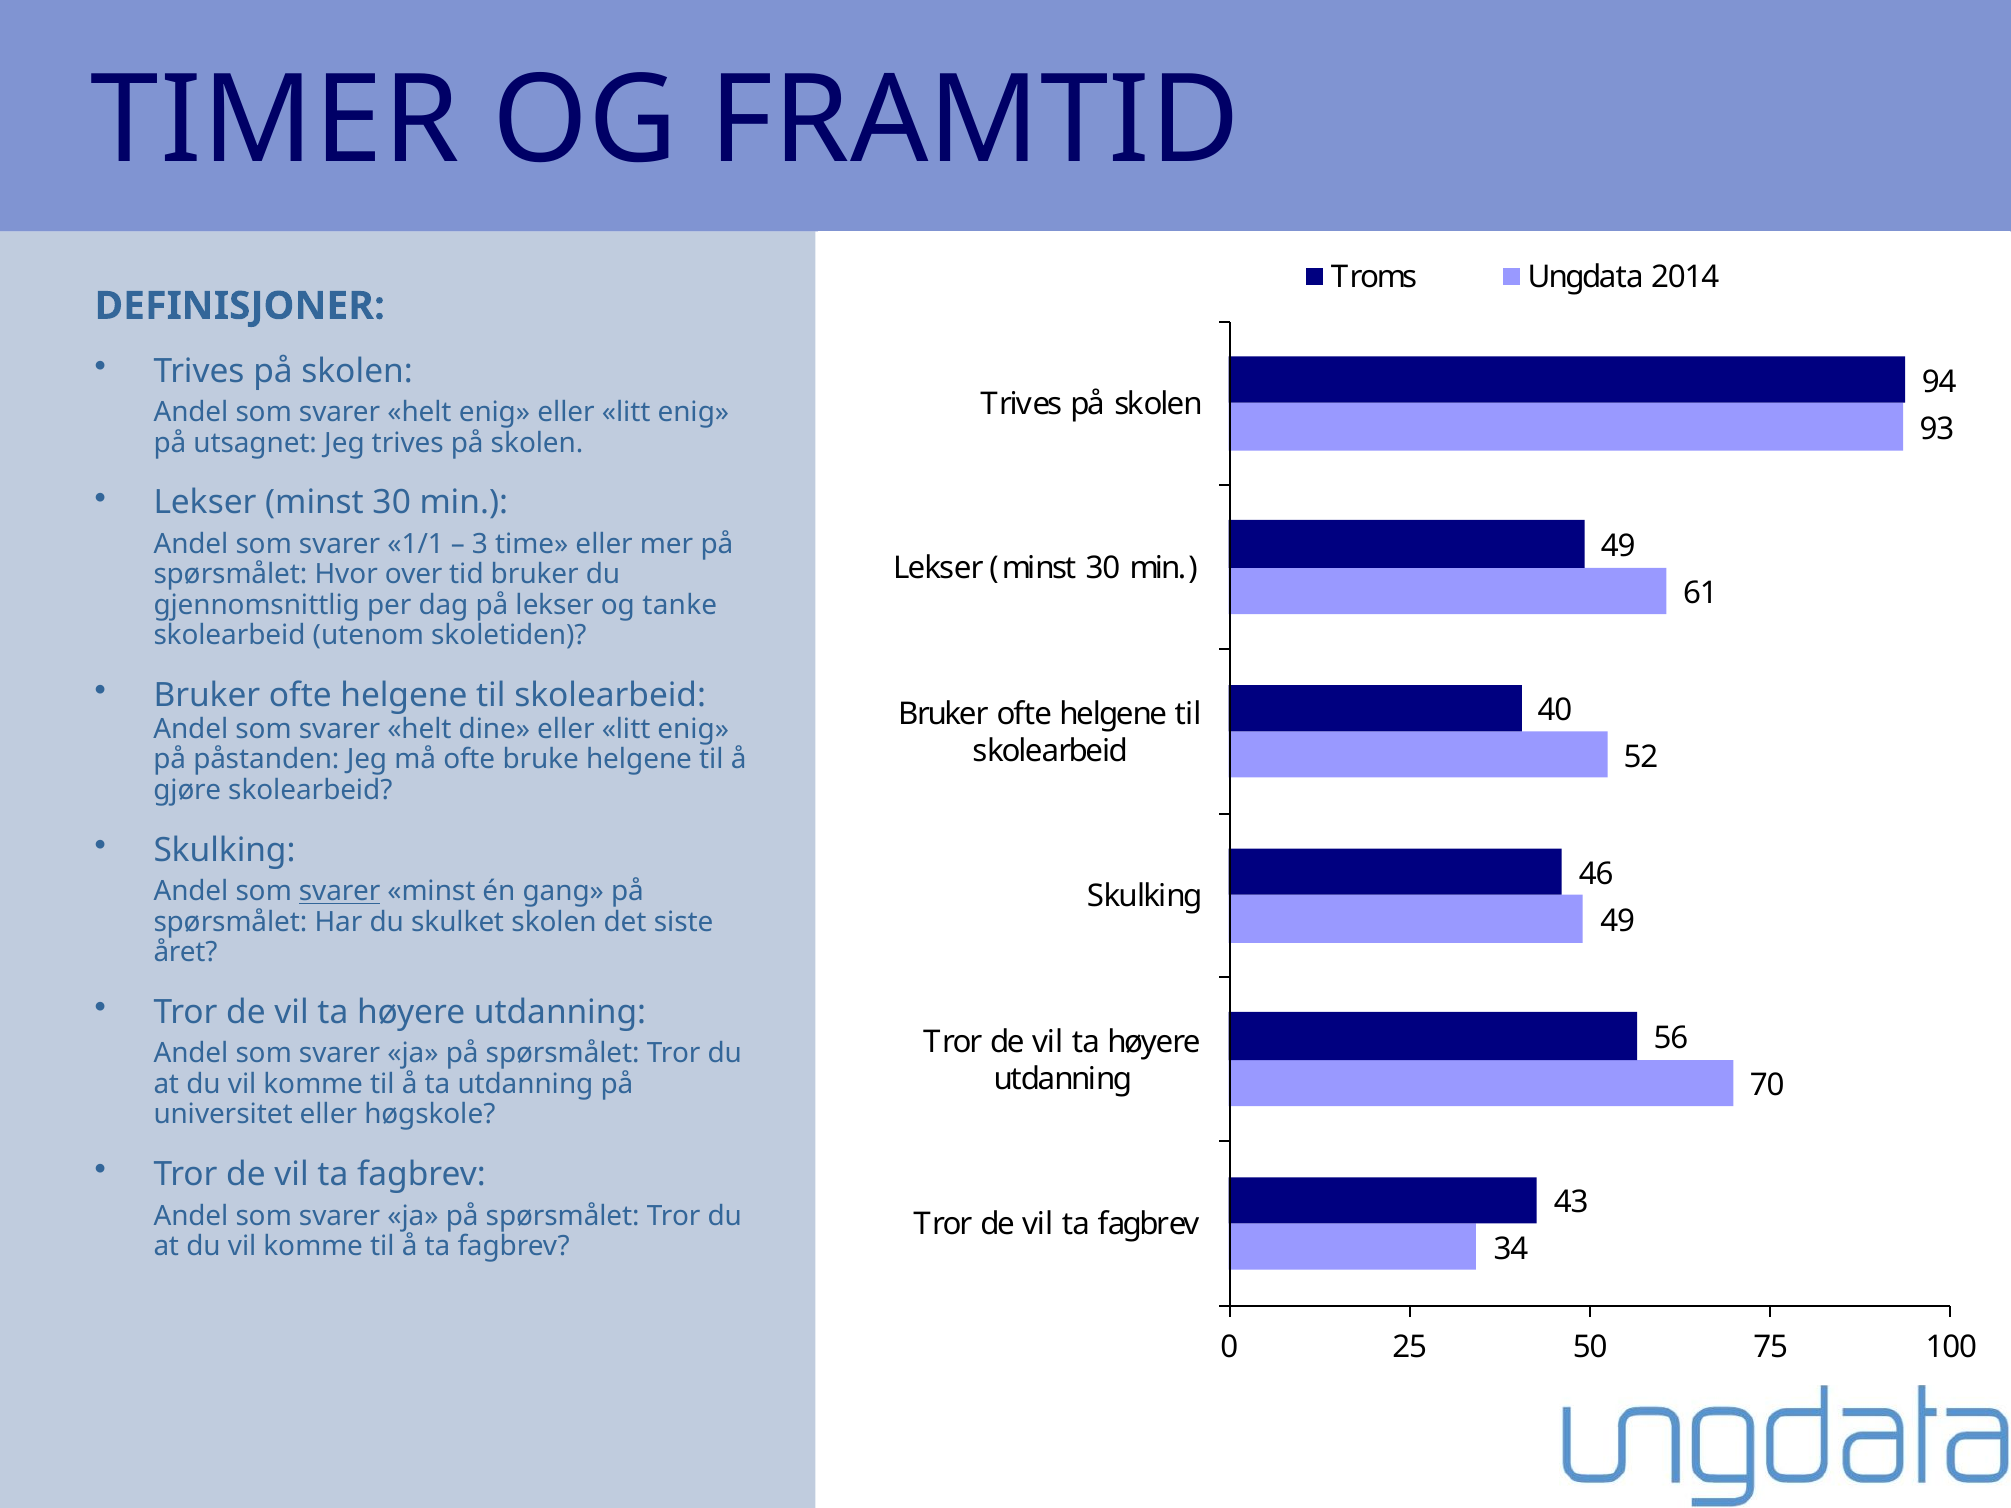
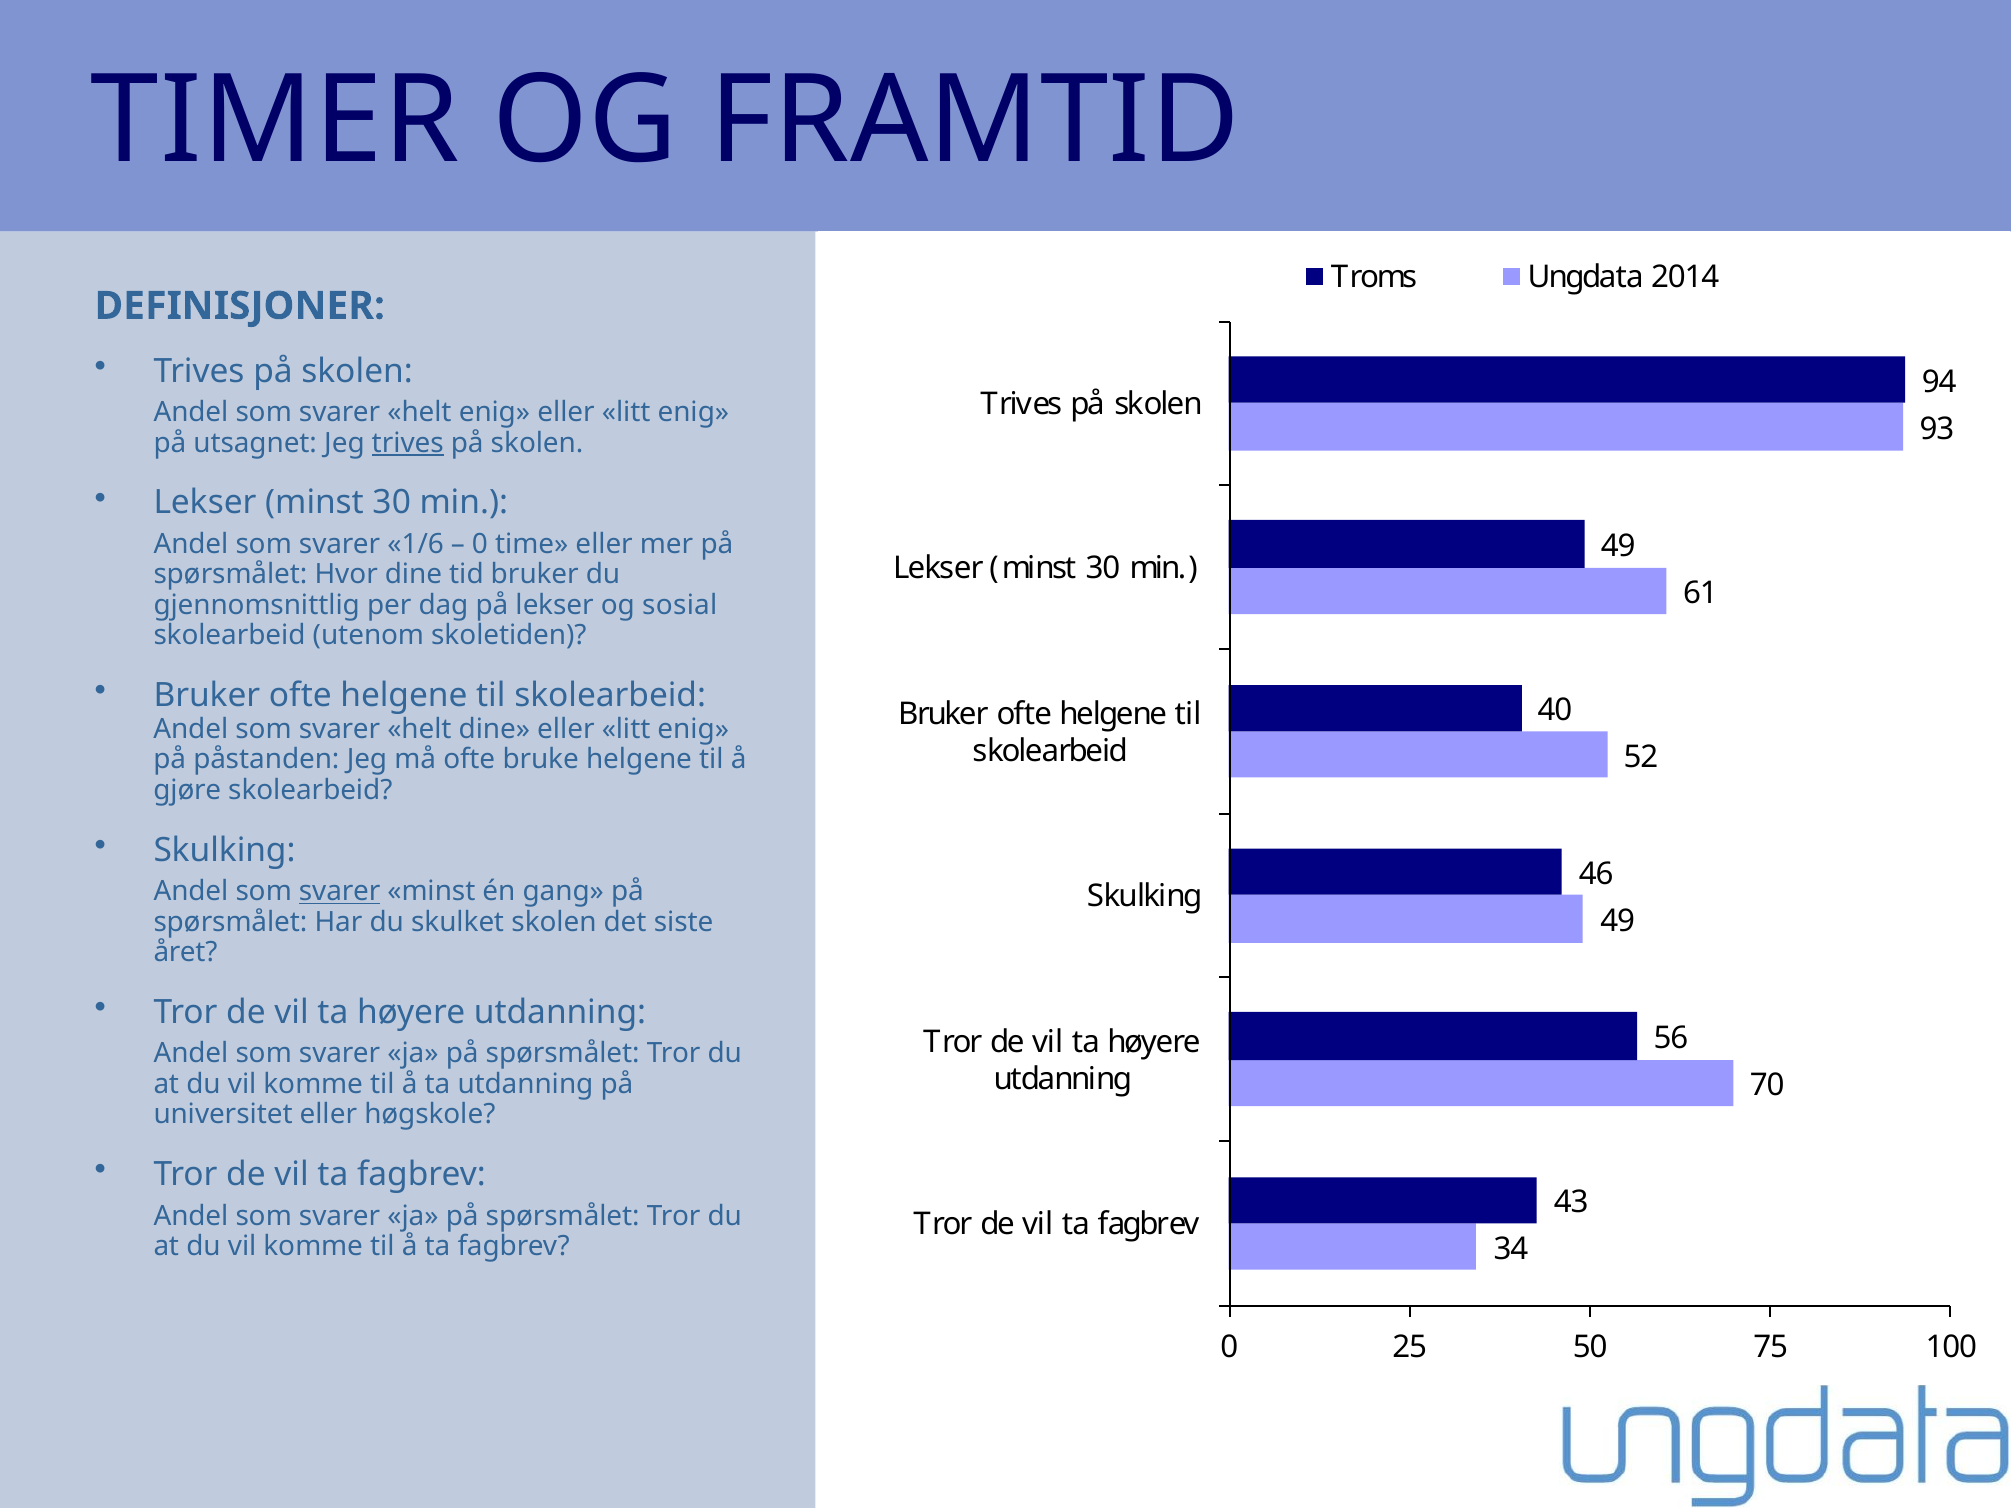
trives at (408, 443) underline: none -> present
1/1: 1/1 -> 1/6
3 at (480, 545): 3 -> 0
Hvor over: over -> dine
tanke: tanke -> sosial
